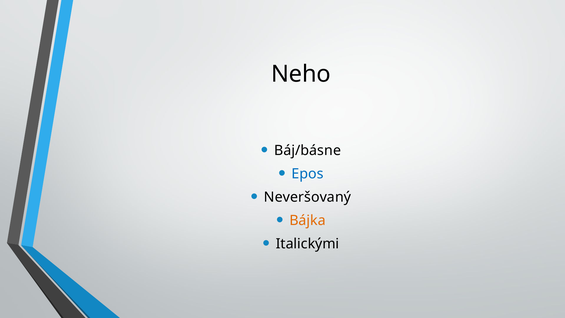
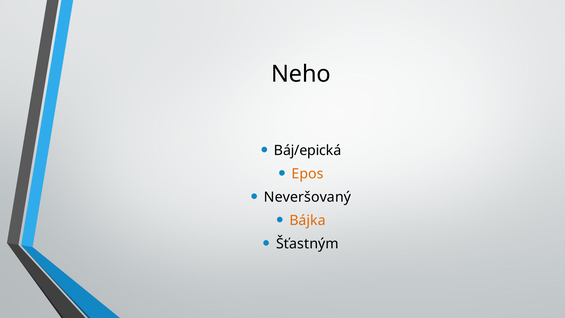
Báj/básne: Báj/básne -> Báj/epická
Epos colour: blue -> orange
Italickými: Italickými -> Šťastným
